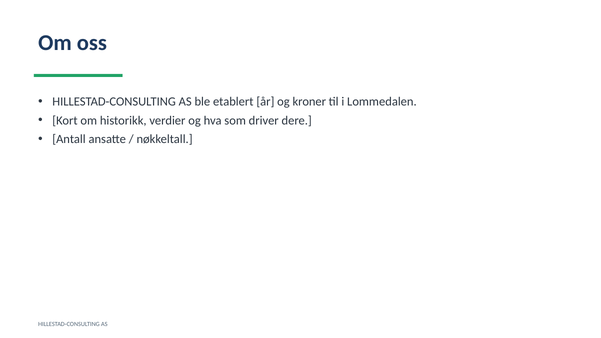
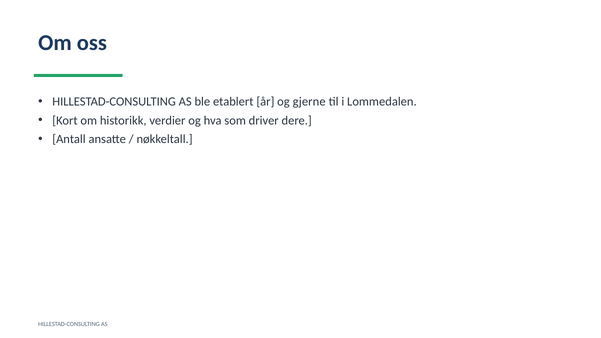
kroner: kroner -> gjerne
